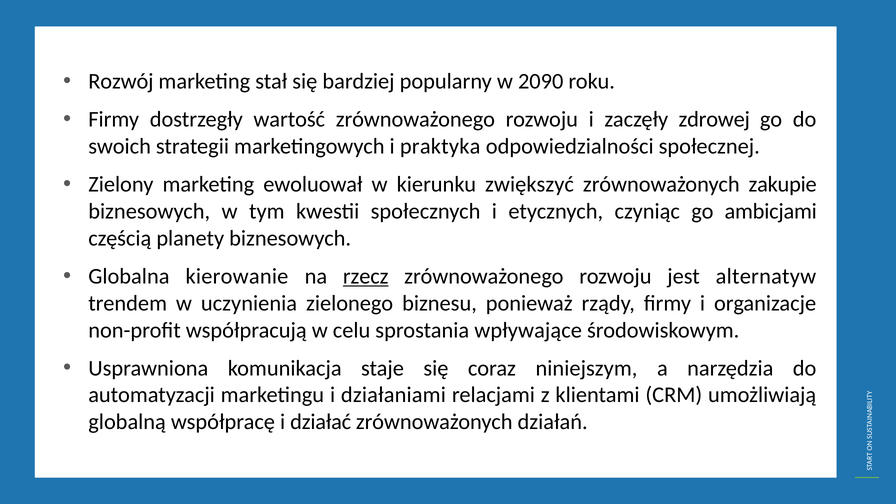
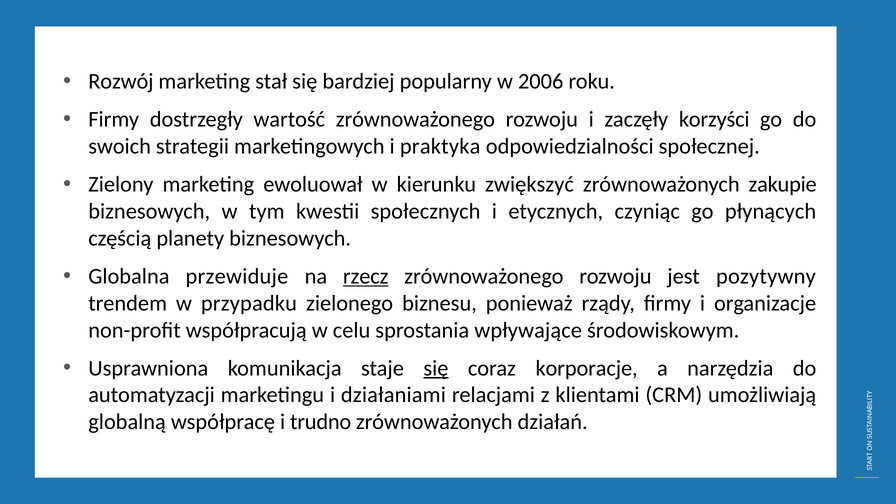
2090: 2090 -> 2006
zdrowej: zdrowej -> korzyści
ambicjami: ambicjami -> płynących
kierowanie: kierowanie -> przewiduje
alternatyw: alternatyw -> pozytywny
uczynienia: uczynienia -> przypadku
się at (436, 368) underline: none -> present
niniejszym: niniejszym -> korporacje
działać: działać -> trudno
